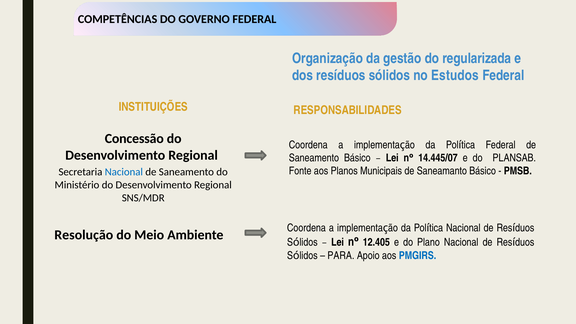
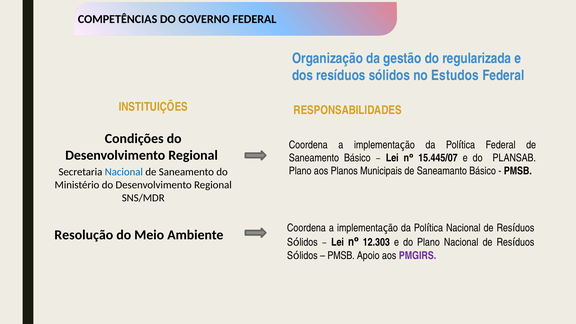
Concessão: Concessão -> Condições
14.445/07: 14.445/07 -> 15.445/07
Fonte at (300, 171): Fonte -> Plano
12.405: 12.405 -> 12.303
PARA at (341, 255): PARA -> PMSB
PMGIRS colour: blue -> purple
